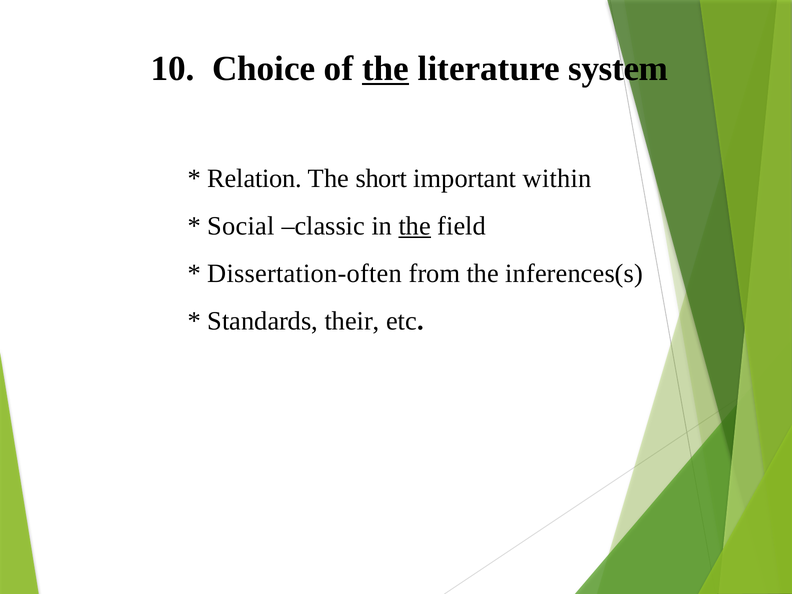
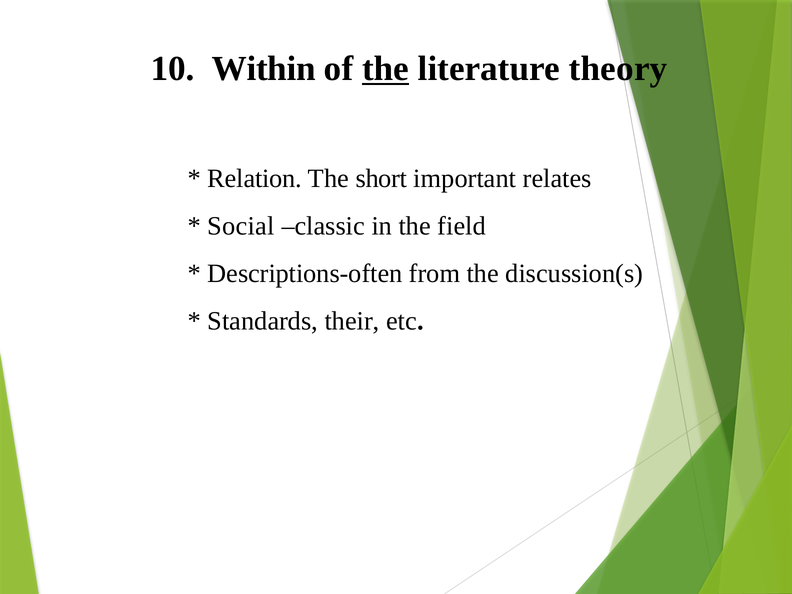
Choice: Choice -> Within
system: system -> theory
within: within -> relates
the at (415, 226) underline: present -> none
Dissertation-often: Dissertation-often -> Descriptions-often
inferences(s: inferences(s -> discussion(s
